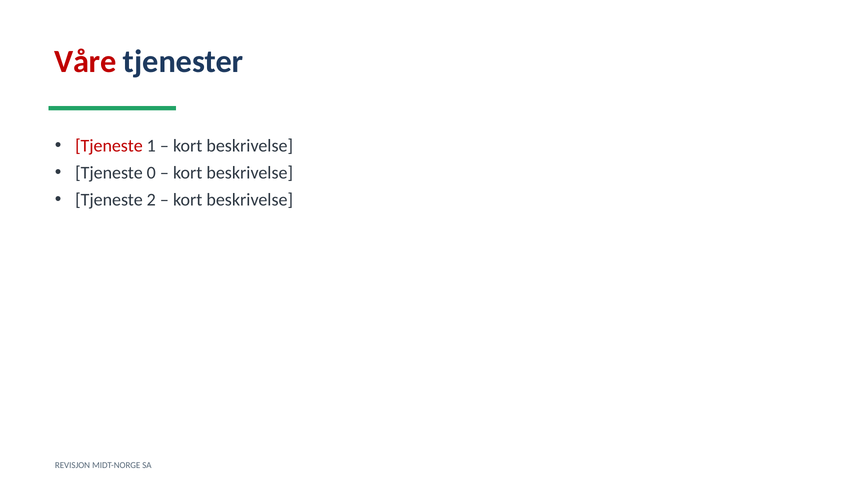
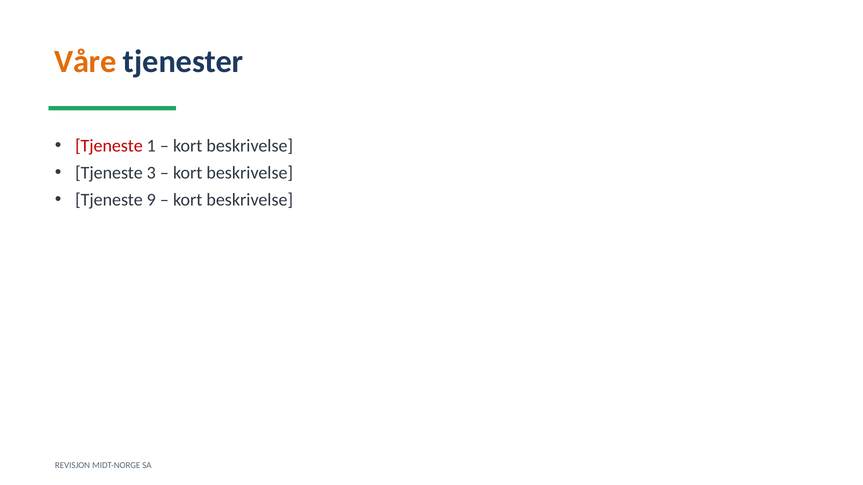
Våre colour: red -> orange
0: 0 -> 3
2: 2 -> 9
